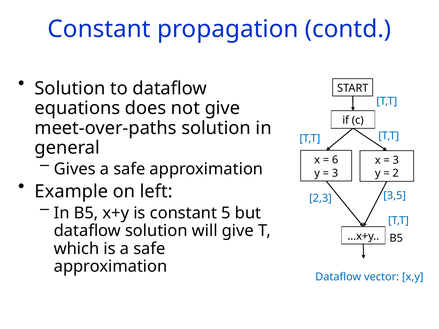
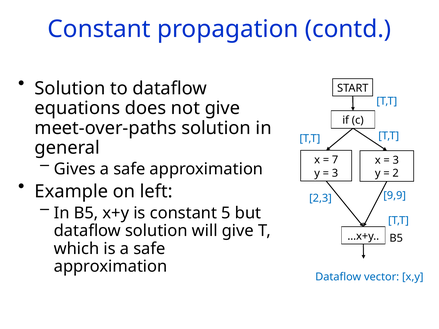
6: 6 -> 7
3,5: 3,5 -> 9,9
